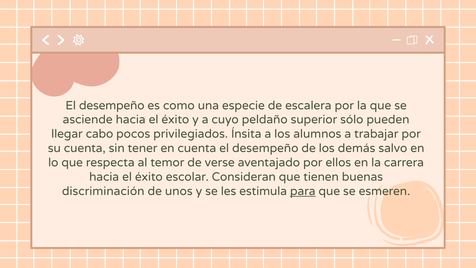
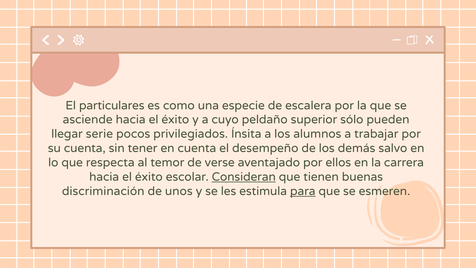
desempeño at (112, 105): desempeño -> particulares
cabo: cabo -> serie
Consideran underline: none -> present
